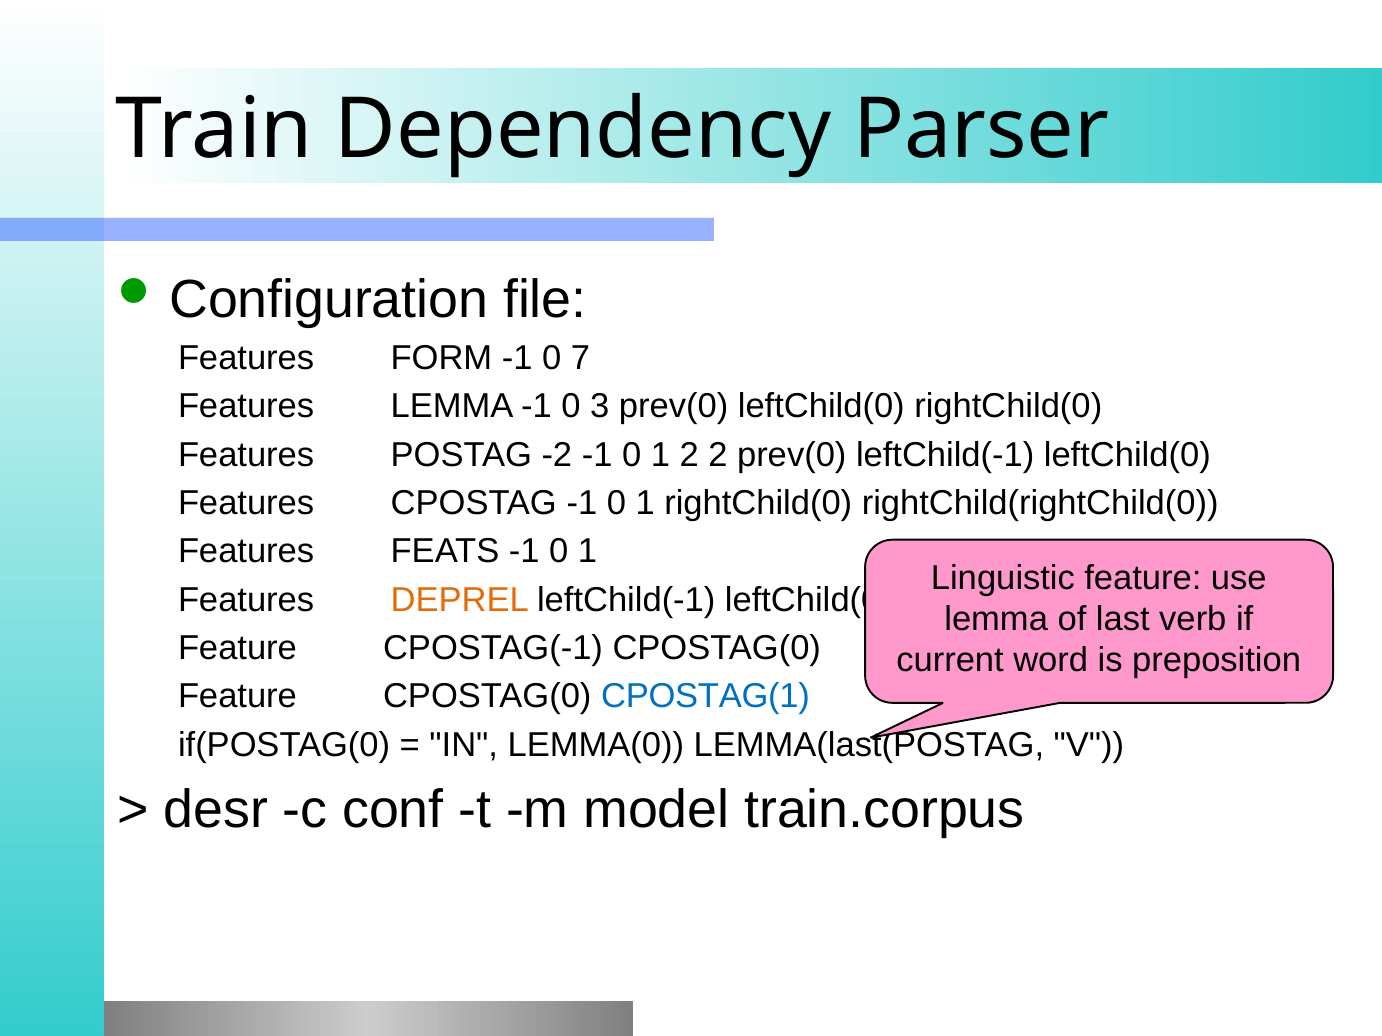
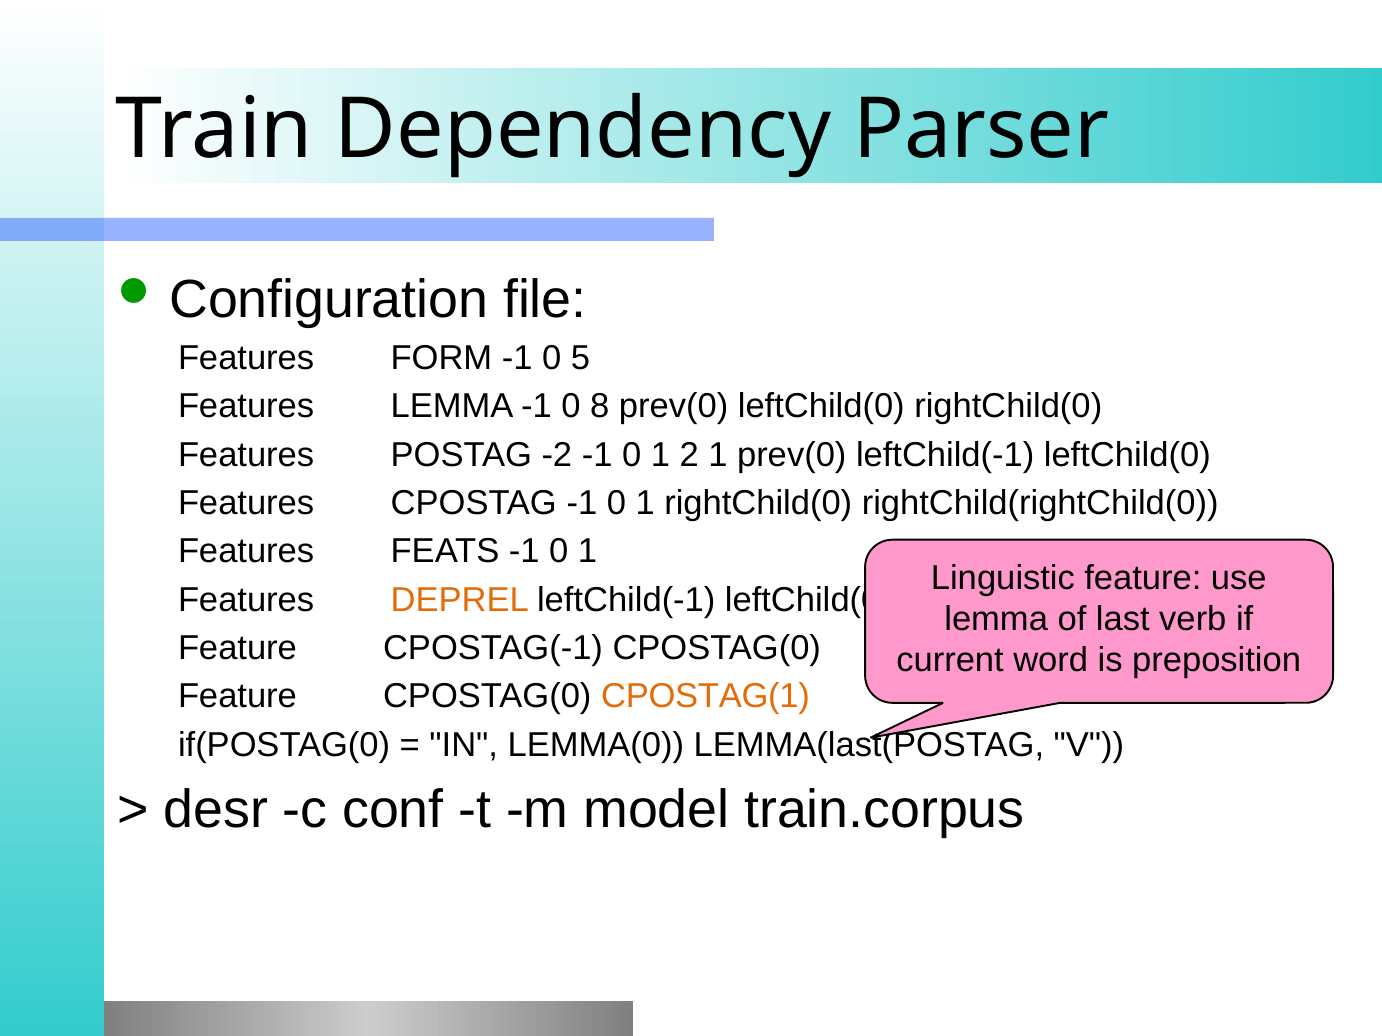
7: 7 -> 5
3: 3 -> 8
2 2: 2 -> 1
CPOSTAG(1 colour: blue -> orange
